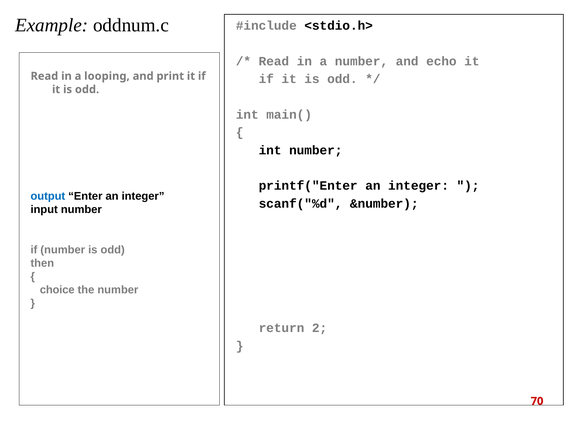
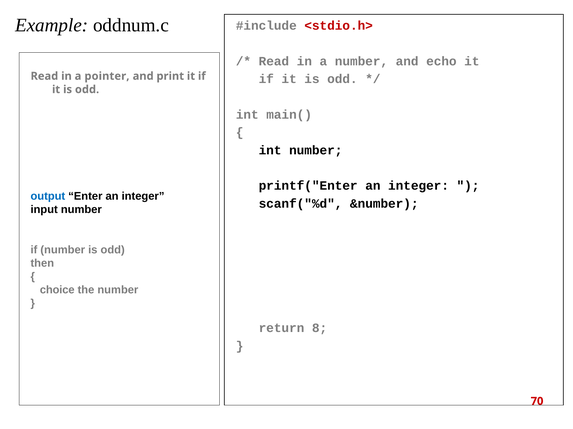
<stdio.h> colour: black -> red
looping: looping -> pointer
2: 2 -> 8
